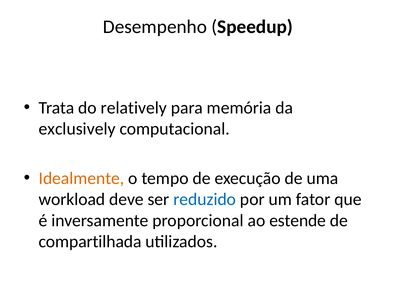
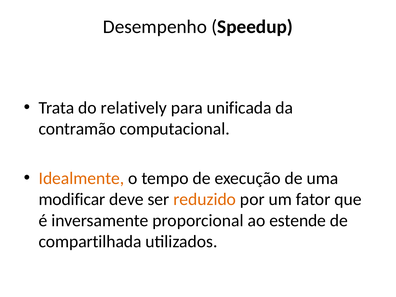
memória: memória -> unificada
exclusively: exclusively -> contramão
workload: workload -> modificar
reduzido colour: blue -> orange
